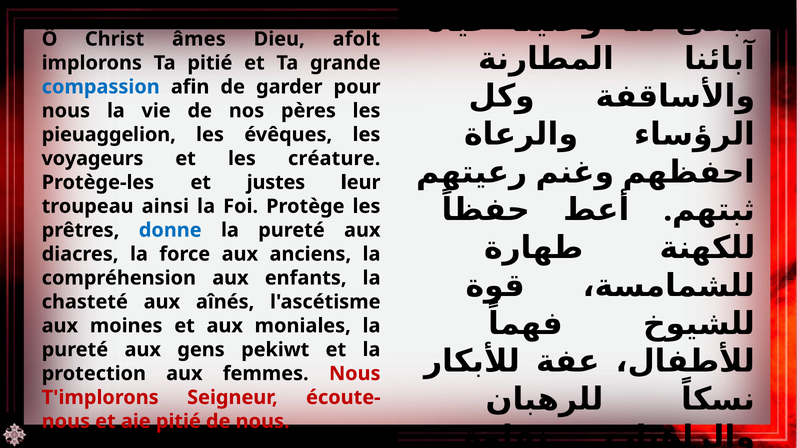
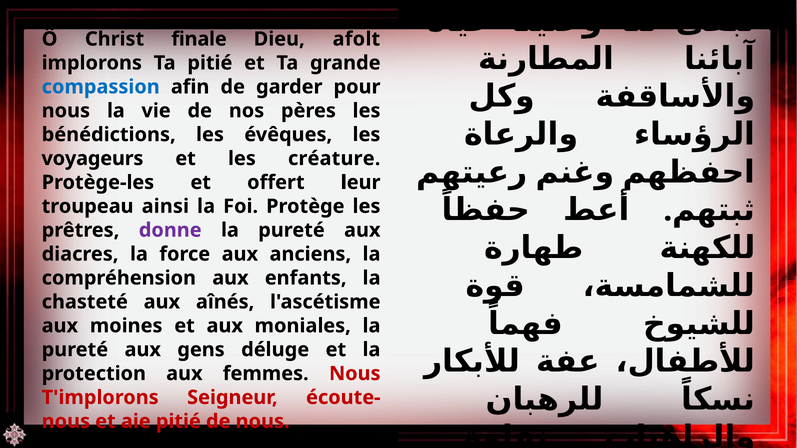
âmes: âmes -> finale
pieuaggelion: pieuaggelion -> bénédictions
justes: justes -> offert
donne colour: blue -> purple
pekiwt: pekiwt -> déluge
